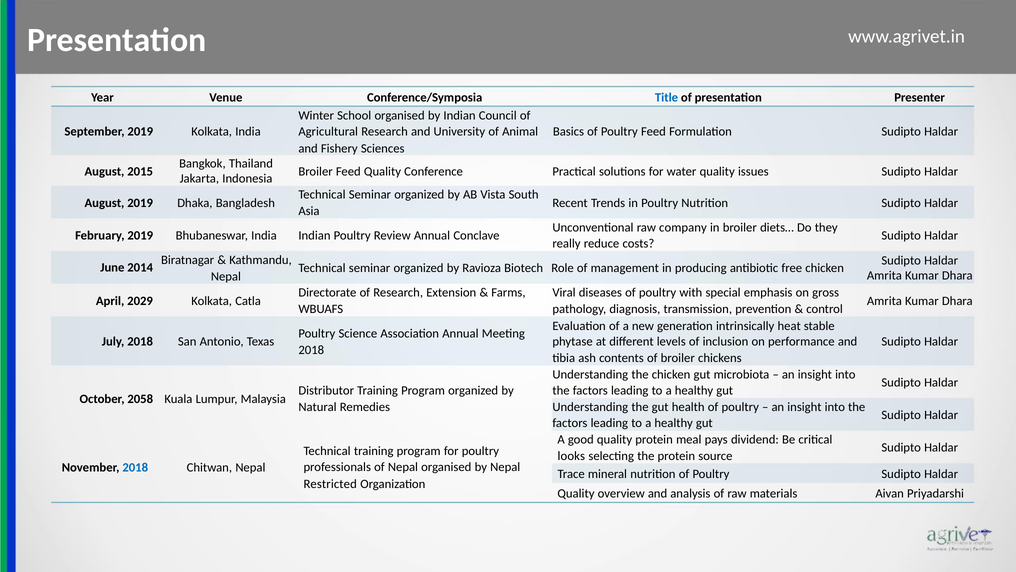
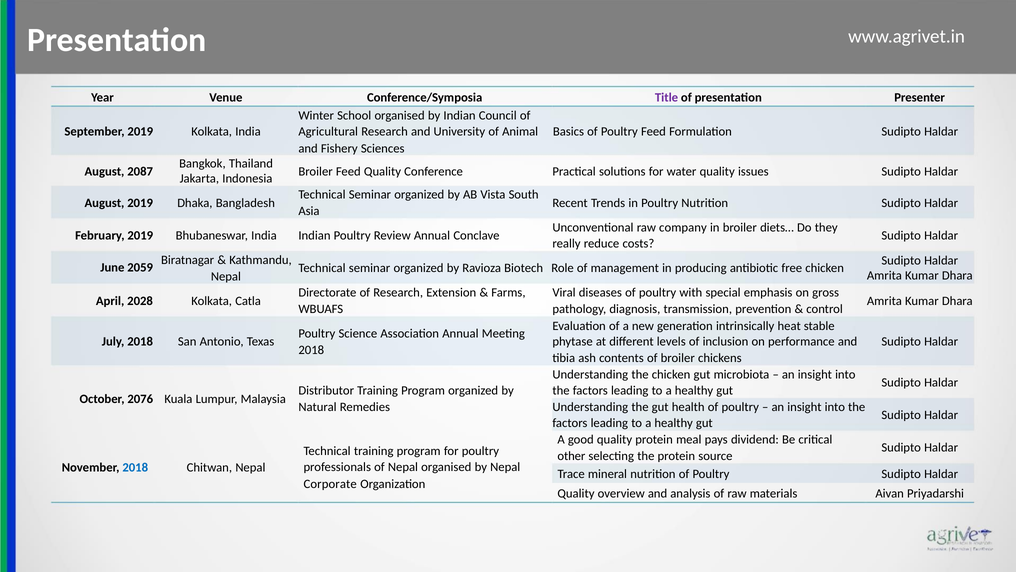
Title colour: blue -> purple
2015: 2015 -> 2087
2014: 2014 -> 2059
2029: 2029 -> 2028
2058: 2058 -> 2076
looks: looks -> other
Restricted: Restricted -> Corporate
